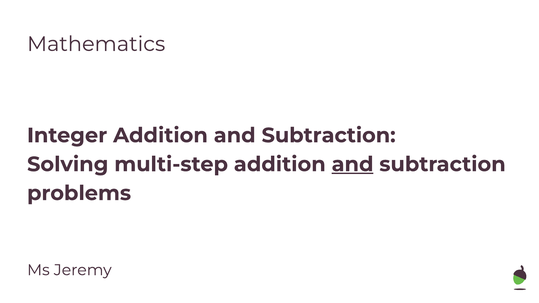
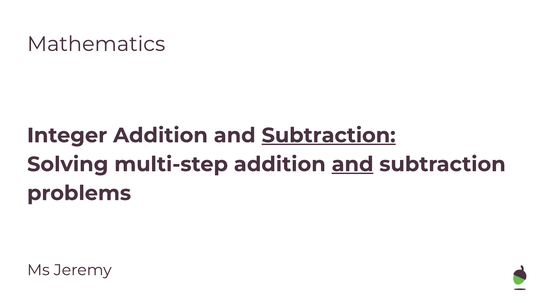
Subtraction at (329, 135) underline: none -> present
